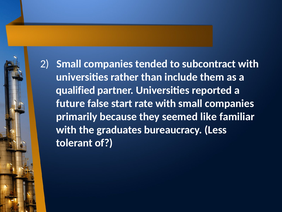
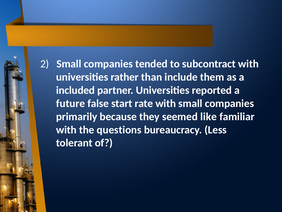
qualified: qualified -> included
graduates: graduates -> questions
